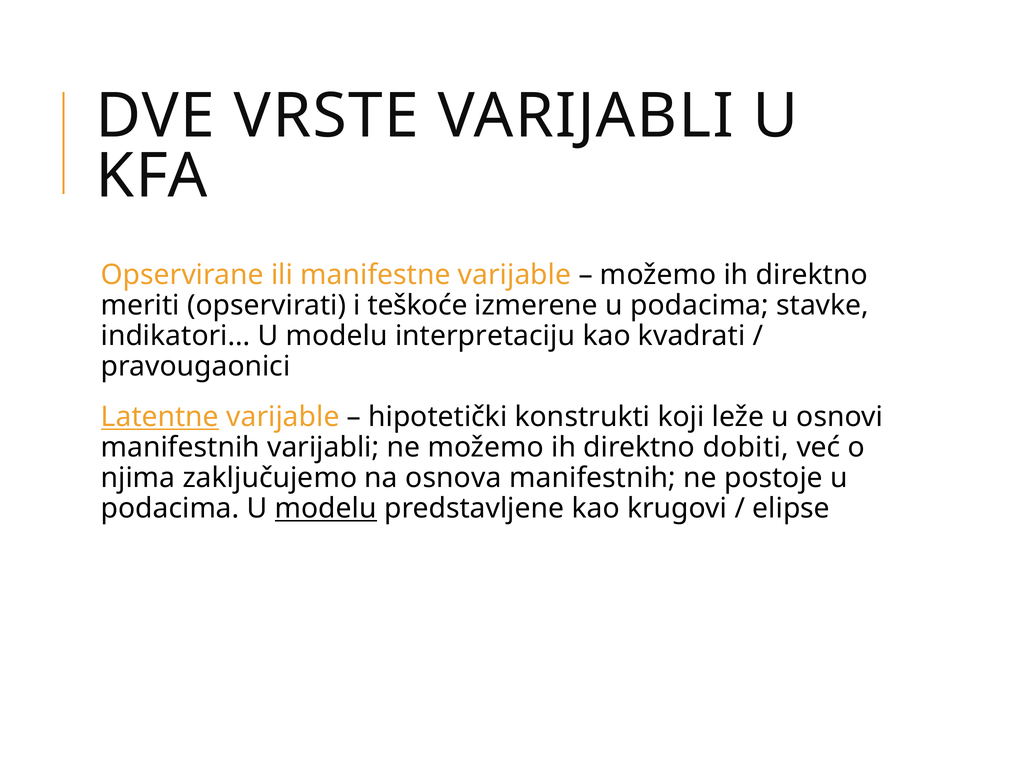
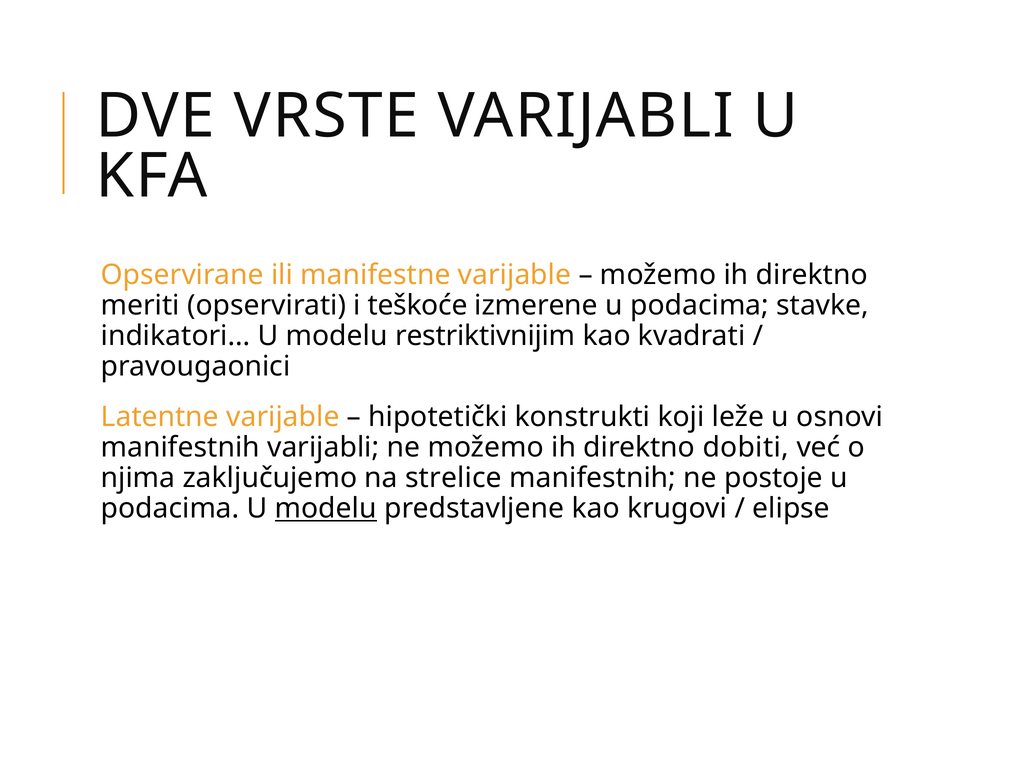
interpretaciju: interpretaciju -> restriktivnijim
Latentne underline: present -> none
osnova: osnova -> strelice
